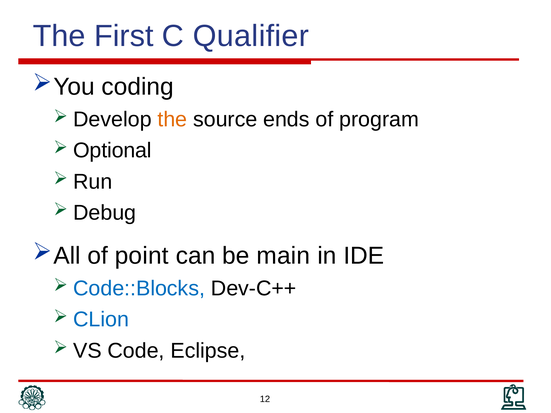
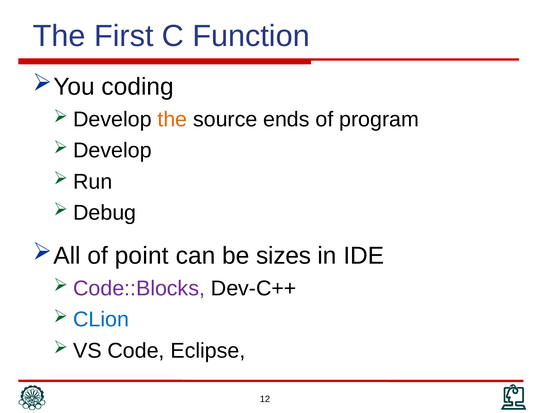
Qualifier: Qualifier -> Function
Optional at (112, 151): Optional -> Develop
main: main -> sizes
Code::Blocks colour: blue -> purple
